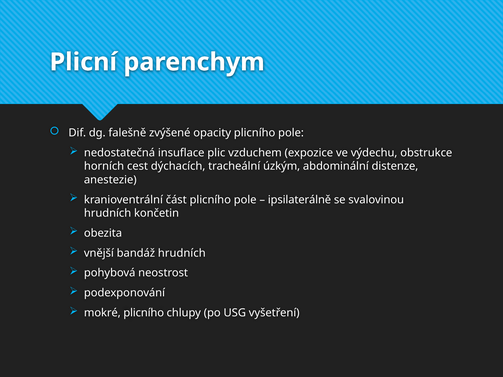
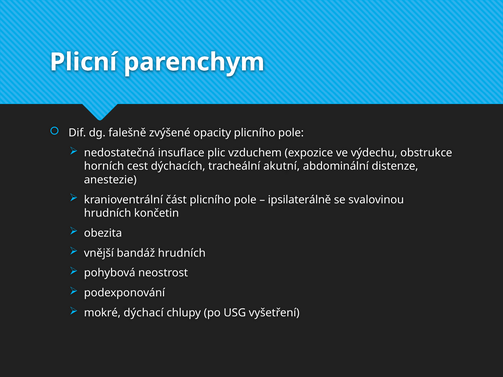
úzkým: úzkým -> akutní
mokré plicního: plicního -> dýchací
